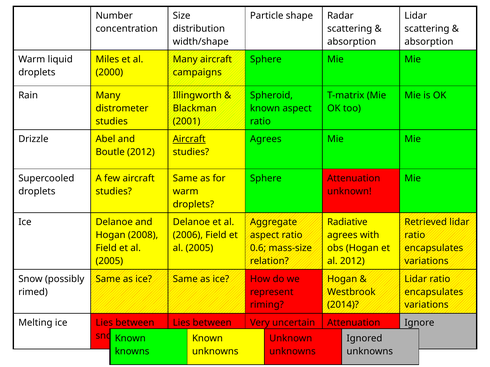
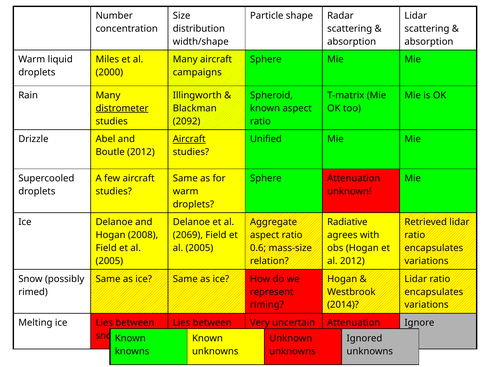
distrometer underline: none -> present
2001: 2001 -> 2092
Agrees at (266, 139): Agrees -> Unified
2006: 2006 -> 2069
